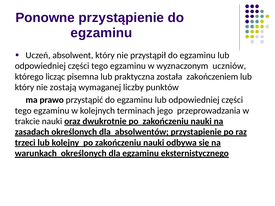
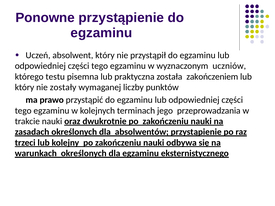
licząc: licząc -> testu
zostają: zostają -> zostały
